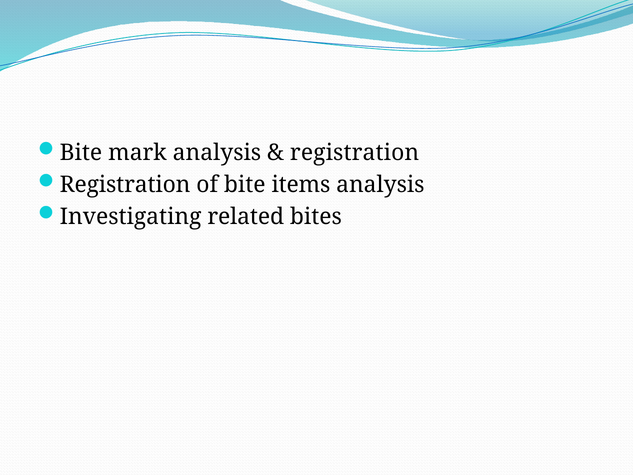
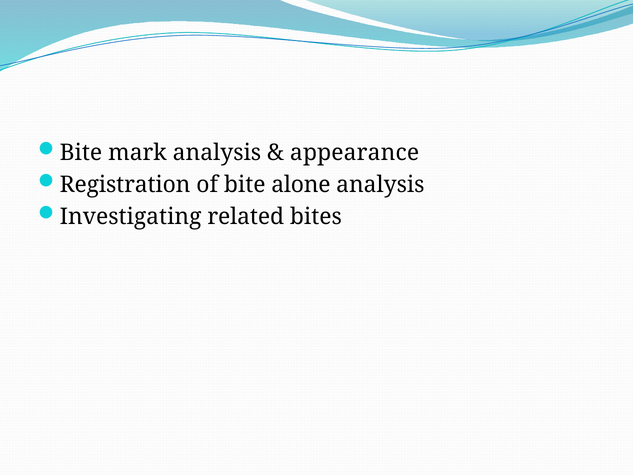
registration at (355, 152): registration -> appearance
items: items -> alone
